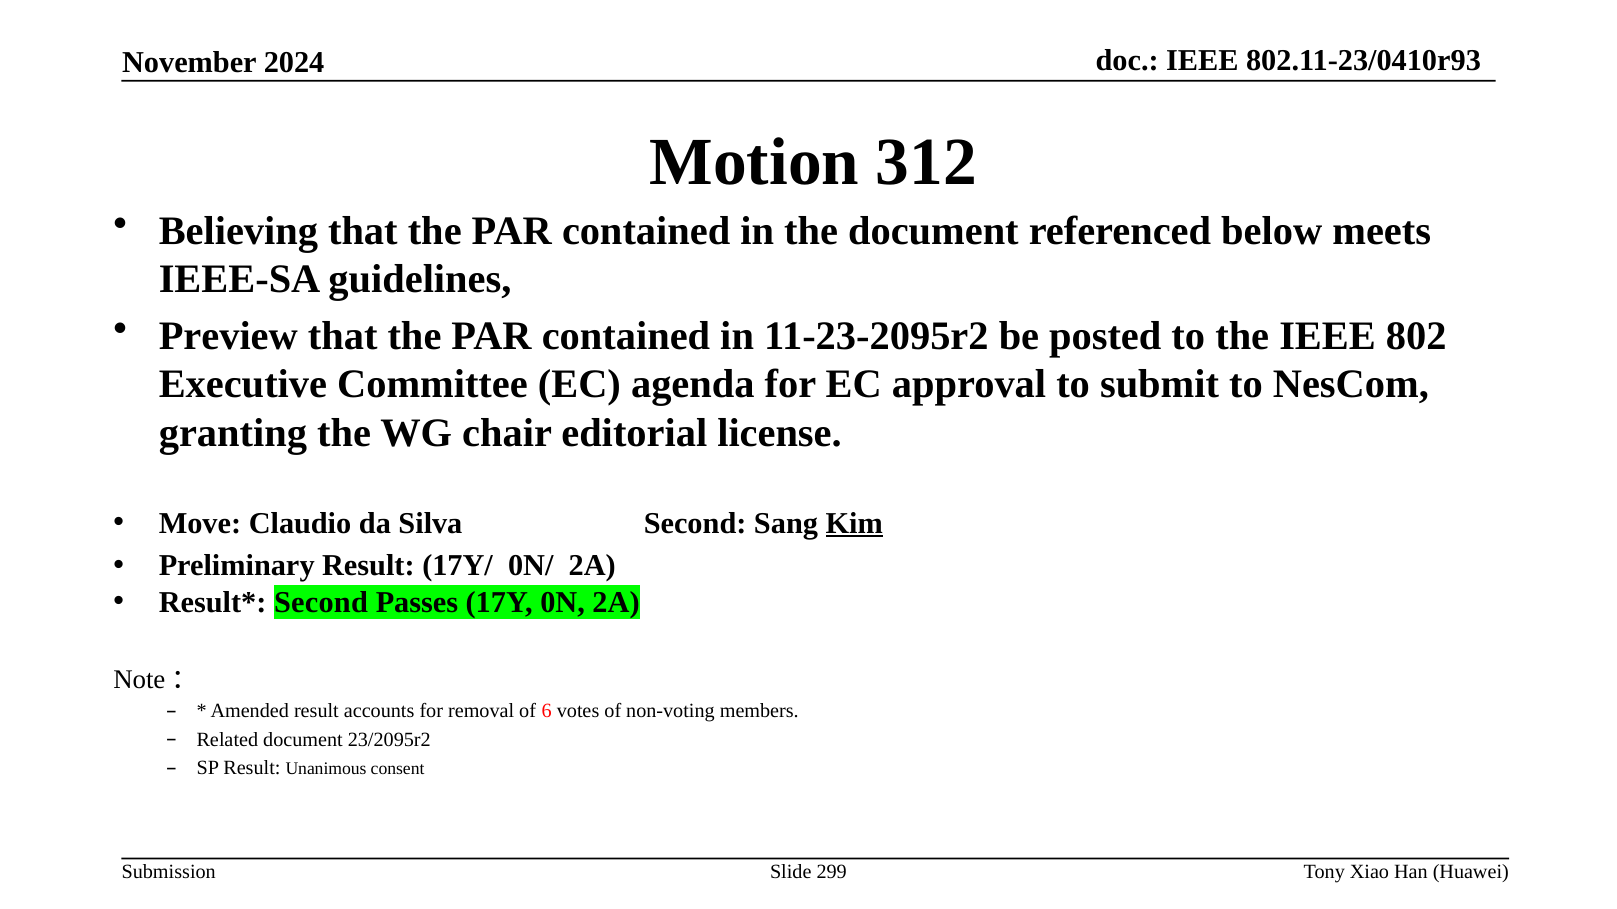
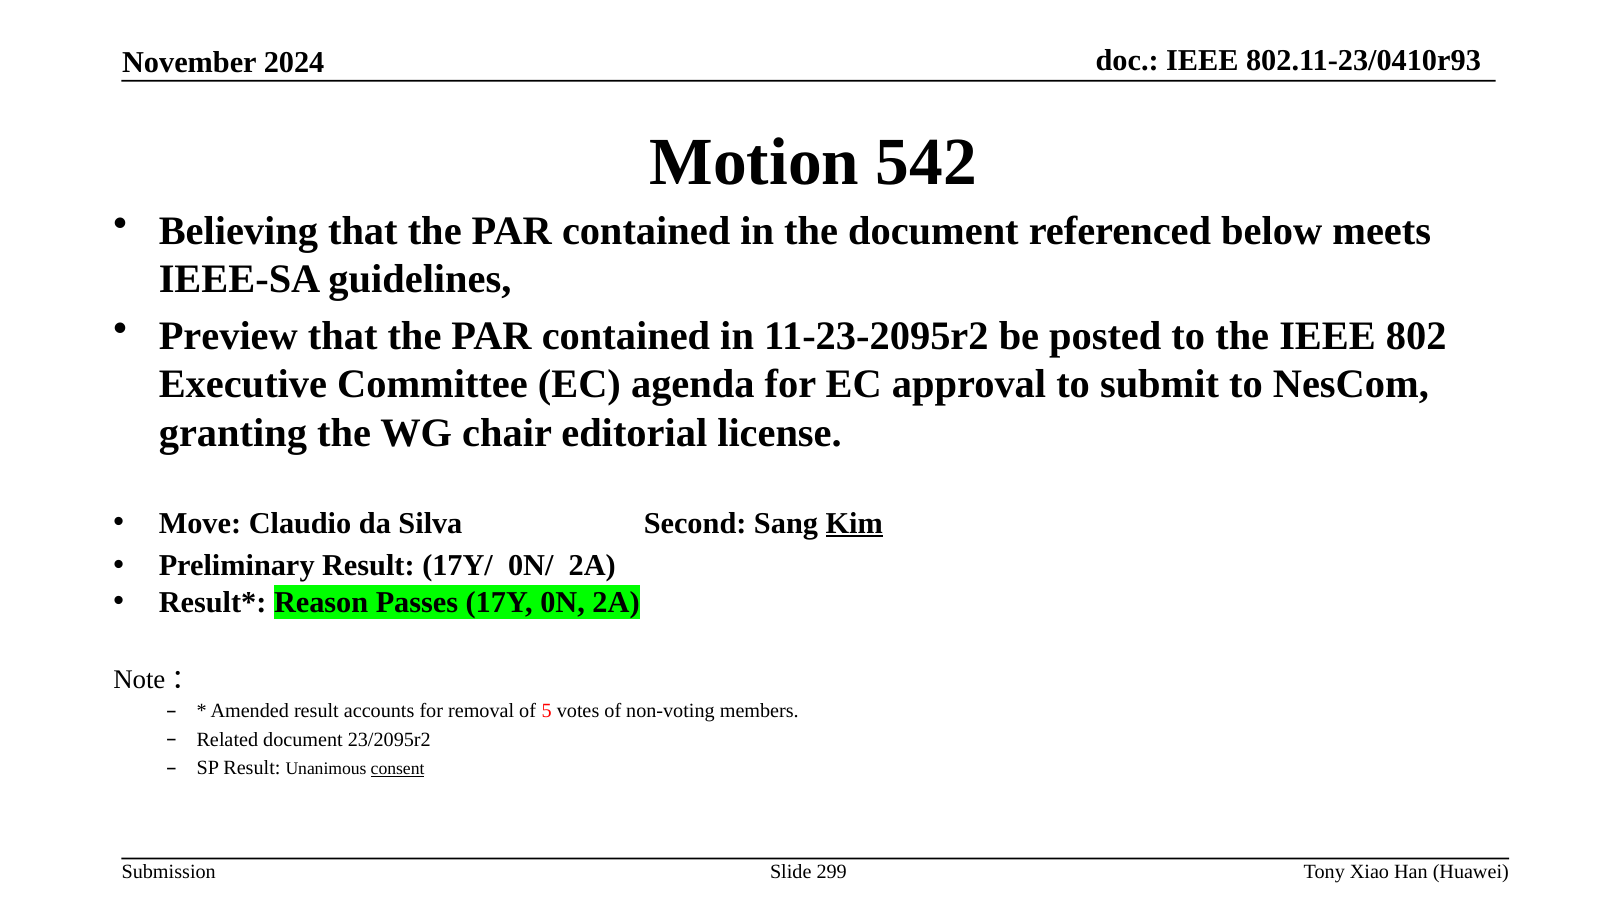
312: 312 -> 542
Second at (321, 602): Second -> Reason
6: 6 -> 5
consent underline: none -> present
